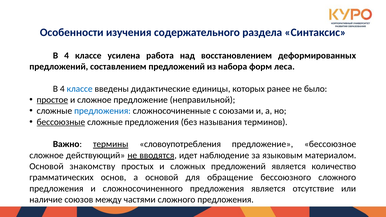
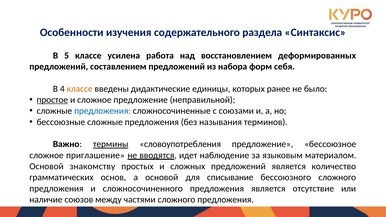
4 at (67, 56): 4 -> 5
леса: леса -> себя
классе at (80, 89) colour: blue -> orange
бессоюзные underline: present -> none
действующий: действующий -> приглашение
обращение: обращение -> списывание
